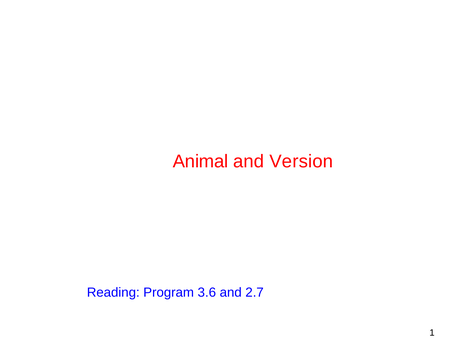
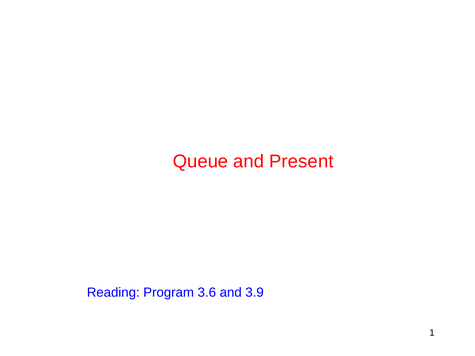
Animal: Animal -> Queue
Version: Version -> Present
2.7: 2.7 -> 3.9
